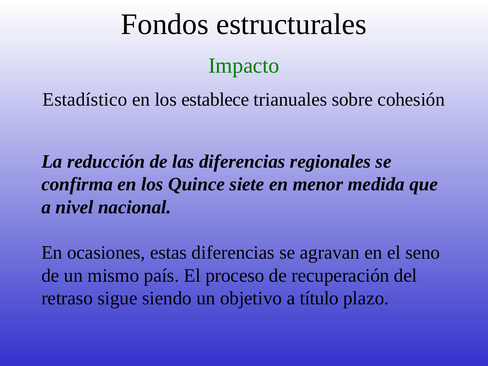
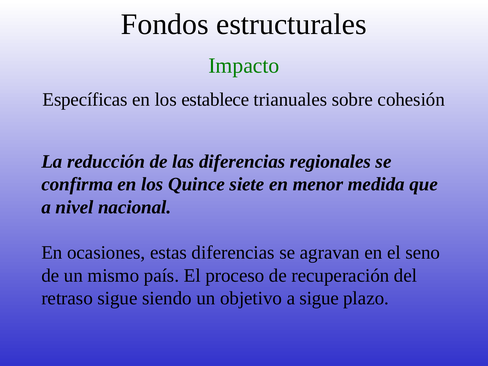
Estadístico: Estadístico -> Específicas
a título: título -> sigue
